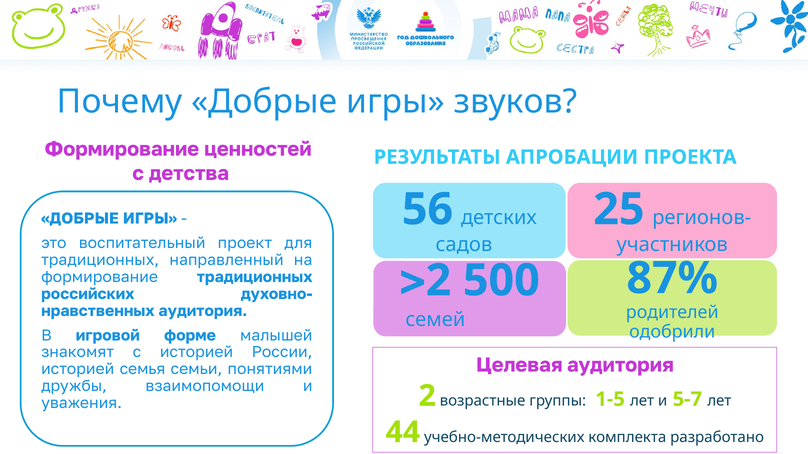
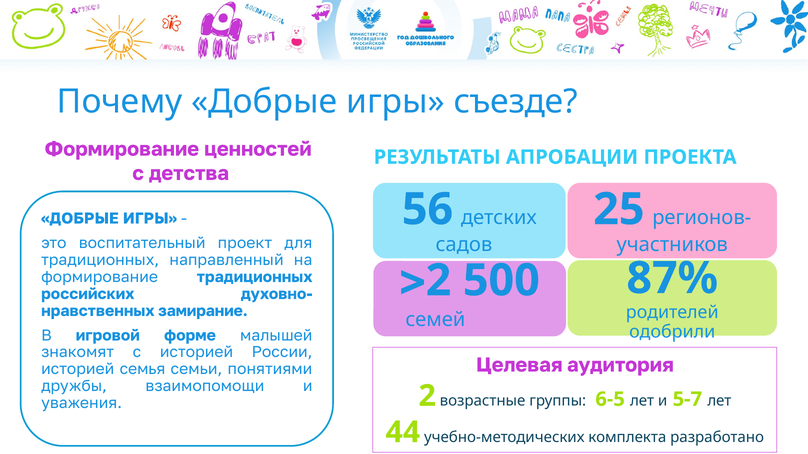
звуков: звуков -> съезде
аудитория at (203, 311): аудитория -> замирание
1-5: 1-5 -> 6-5
